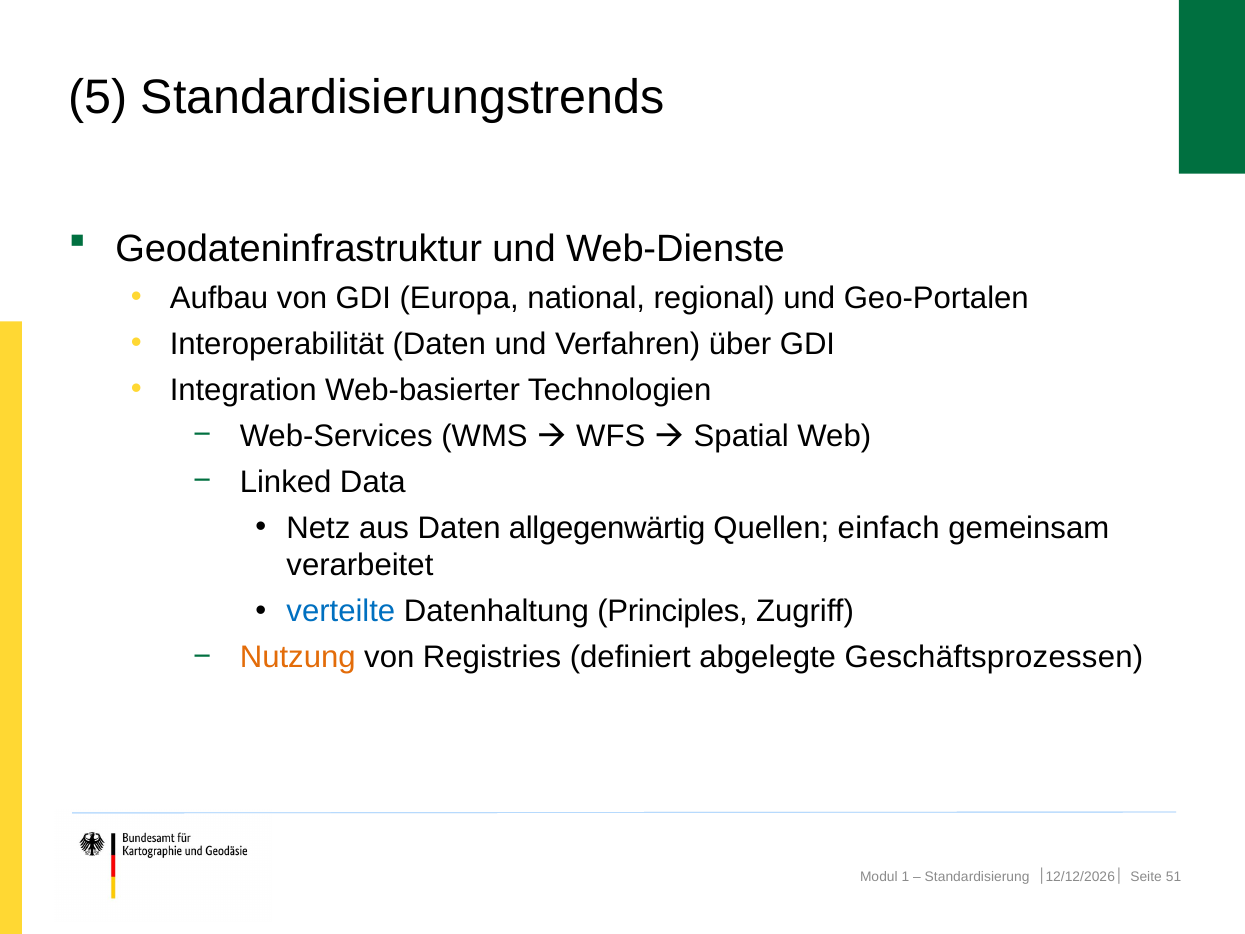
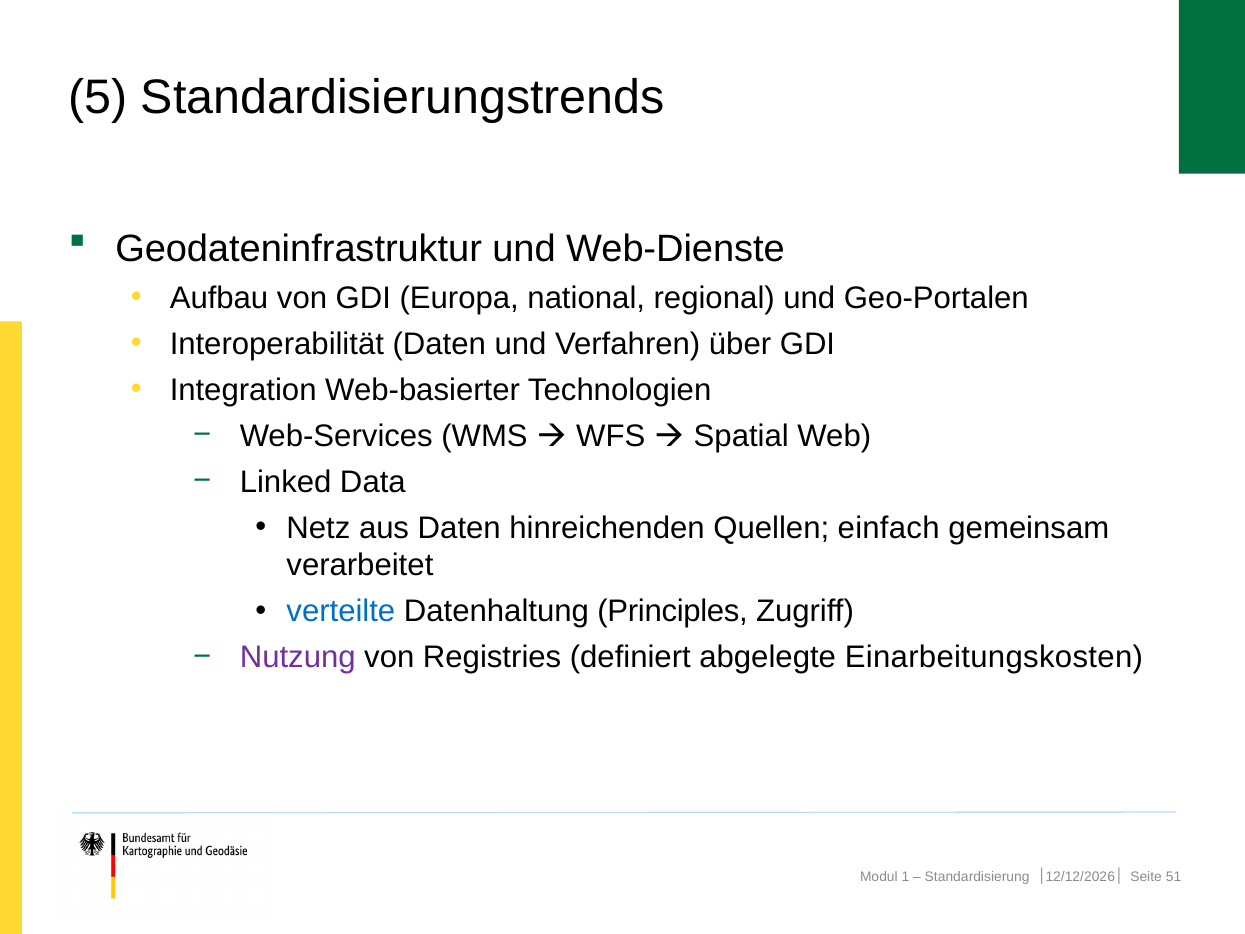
allgegenwärtig: allgegenwärtig -> hinreichenden
Nutzung colour: orange -> purple
Geschäftsprozessen: Geschäftsprozessen -> Einarbeitungskosten
